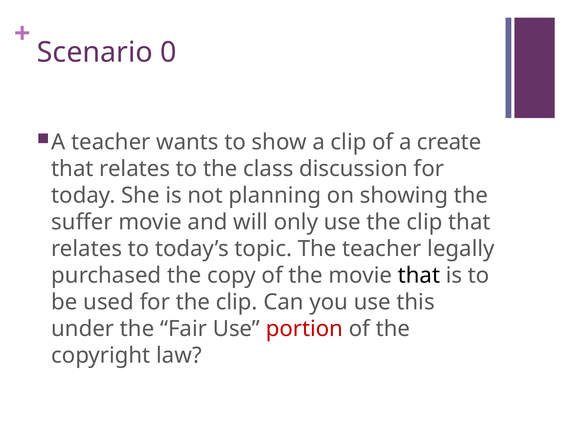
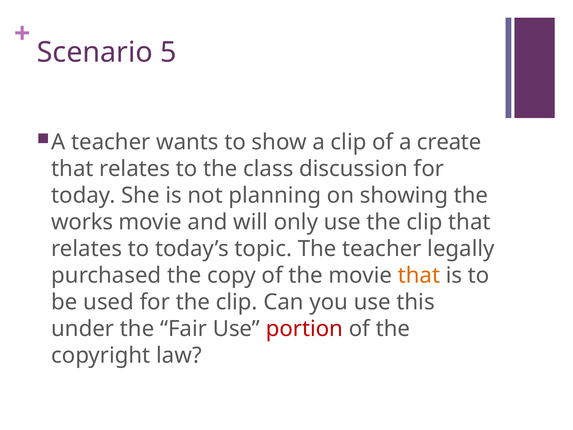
0: 0 -> 5
suffer: suffer -> works
that at (419, 275) colour: black -> orange
